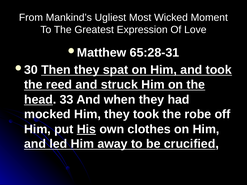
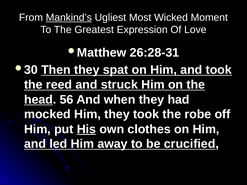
Mankind’s underline: none -> present
65:28-31: 65:28-31 -> 26:28-31
33: 33 -> 56
